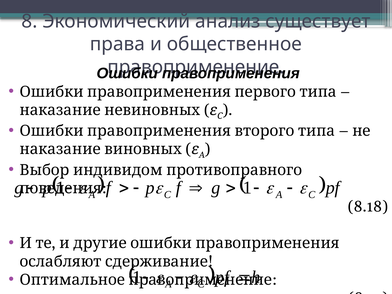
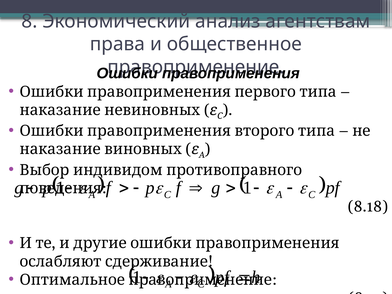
существует: существует -> агентствам
